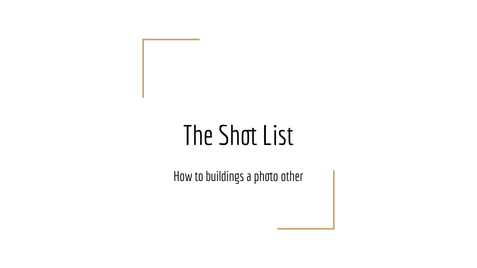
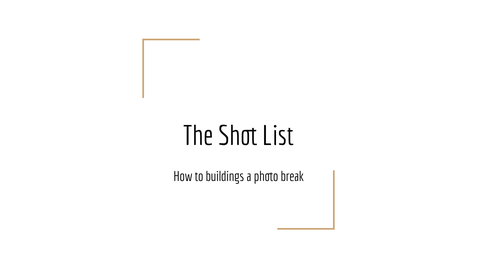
other: other -> break
